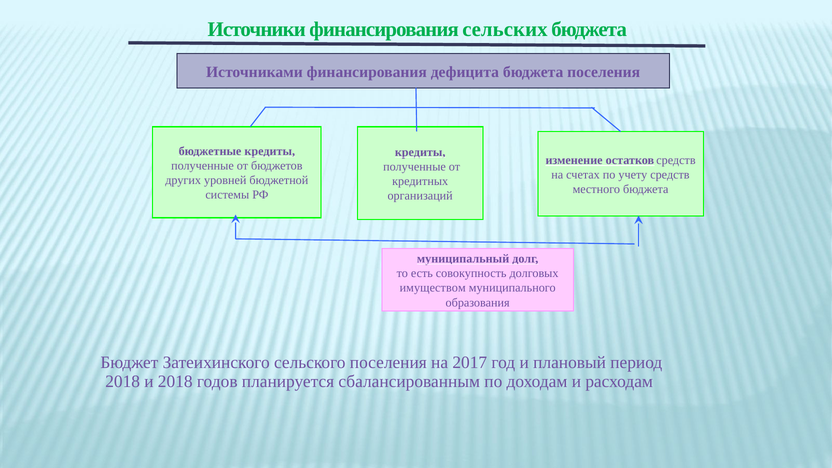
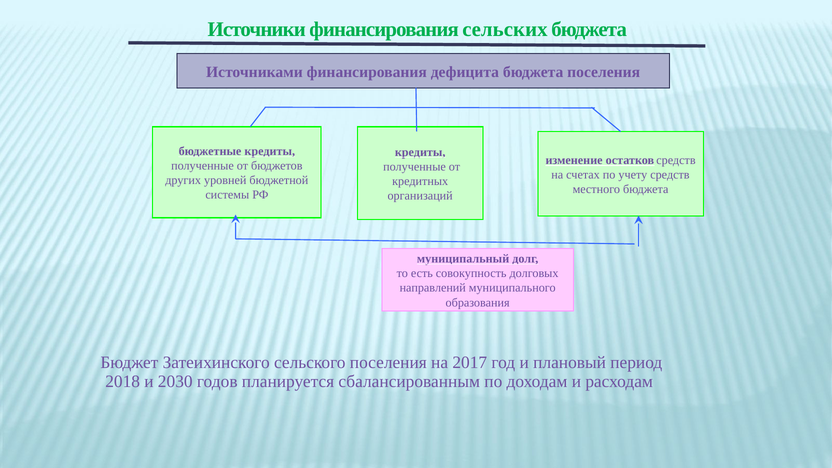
имуществом: имуществом -> направлений
и 2018: 2018 -> 2030
